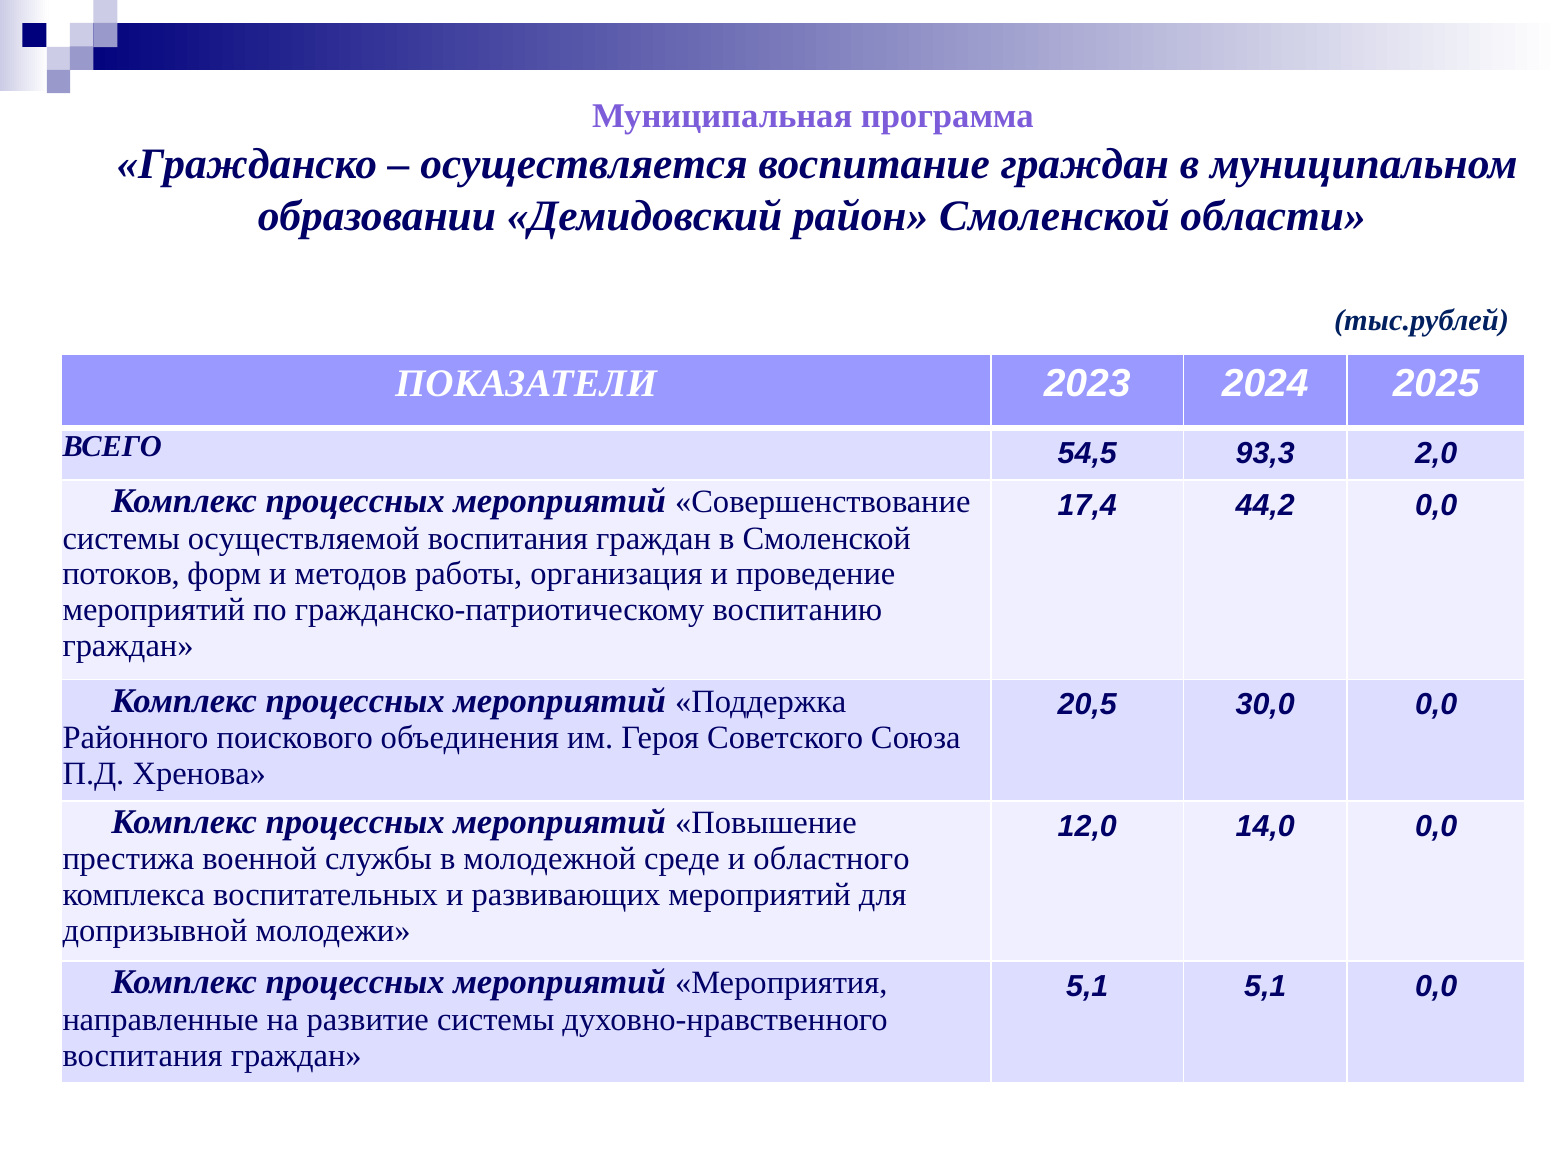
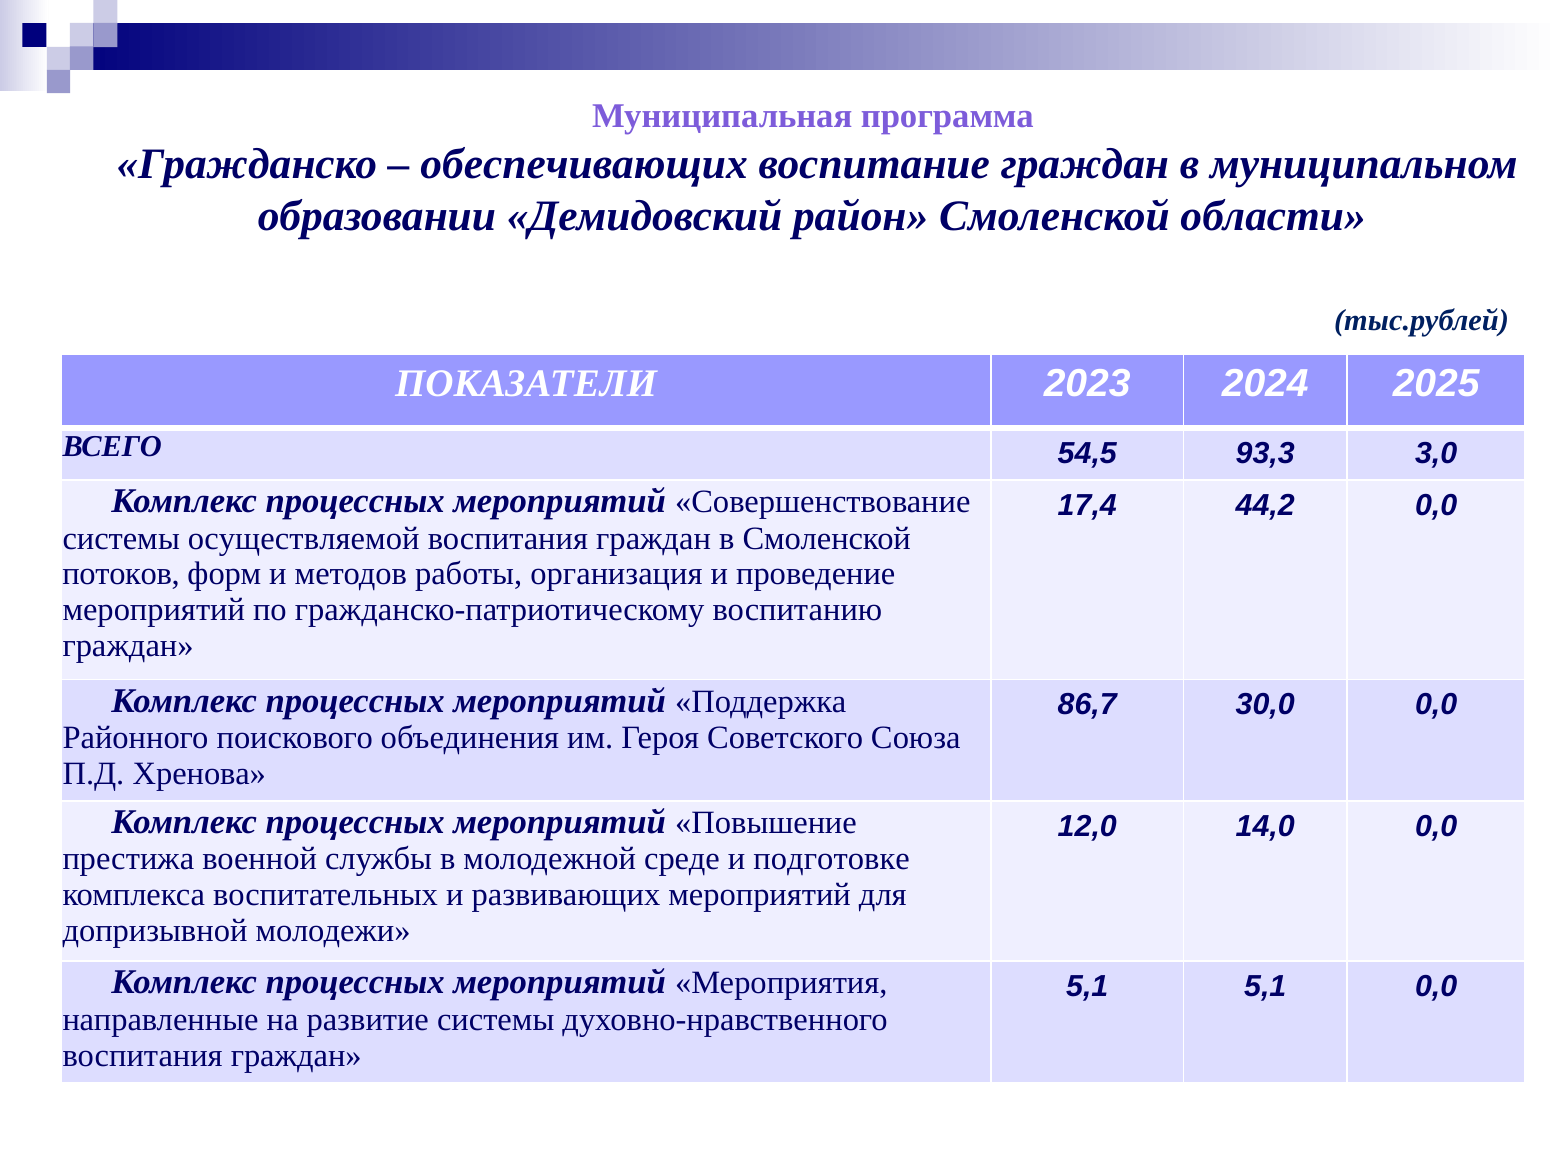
осуществляется: осуществляется -> обеспечивающих
2,0: 2,0 -> 3,0
20,5: 20,5 -> 86,7
областного: областного -> подготовке
